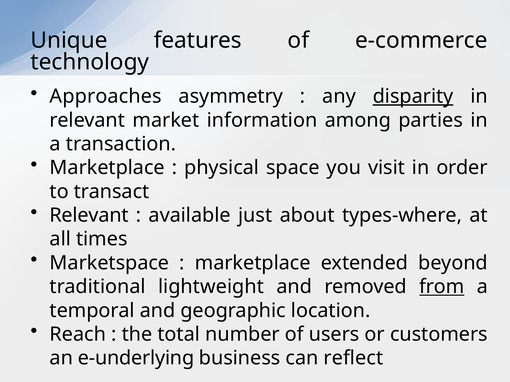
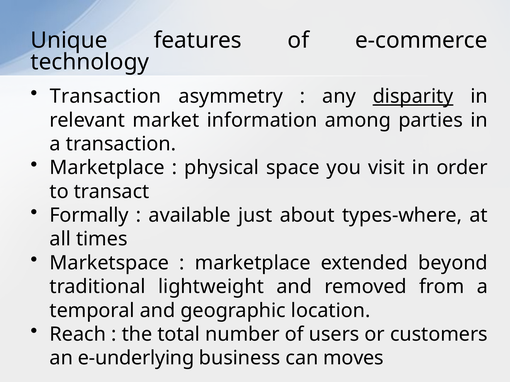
Approaches at (106, 97): Approaches -> Transaction
Relevant at (89, 216): Relevant -> Formally
from underline: present -> none
reflect: reflect -> moves
